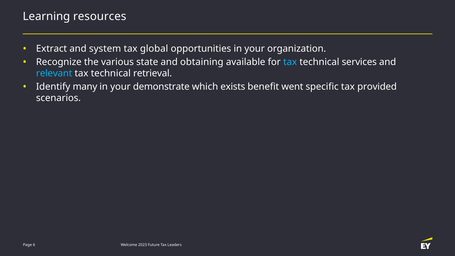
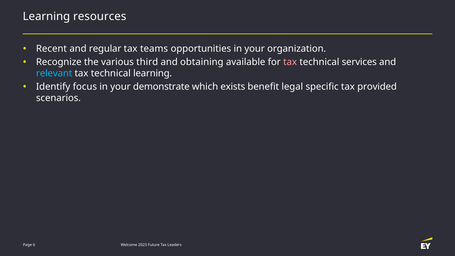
Extract: Extract -> Recent
system: system -> regular
global: global -> teams
state: state -> third
tax at (290, 62) colour: light blue -> pink
technical retrieval: retrieval -> learning
many: many -> focus
went: went -> legal
